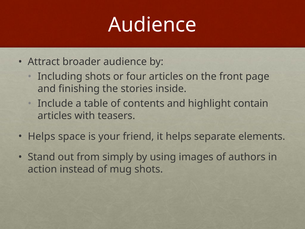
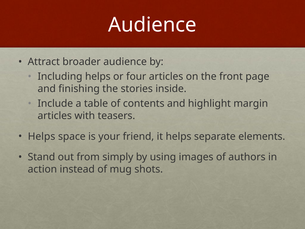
Including shots: shots -> helps
contain: contain -> margin
